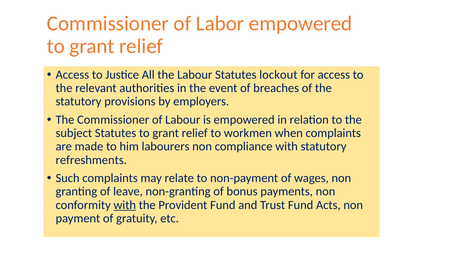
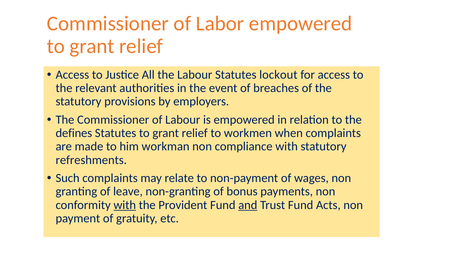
subject: subject -> defines
labourers: labourers -> workman
and underline: none -> present
